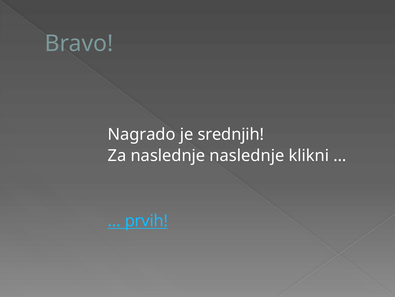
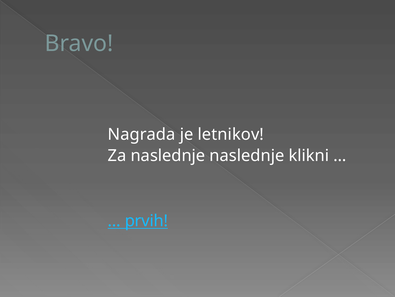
Nagrado: Nagrado -> Nagrada
srednjih: srednjih -> letnikov
